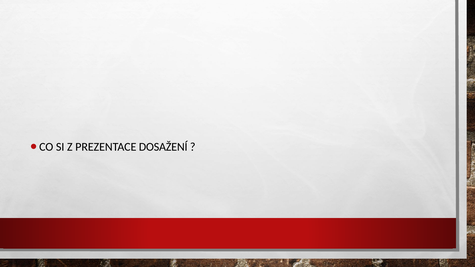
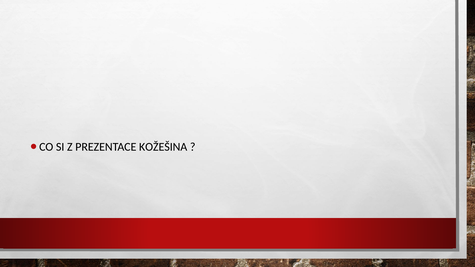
DOSAŽENÍ: DOSAŽENÍ -> KOŽEŠINA
